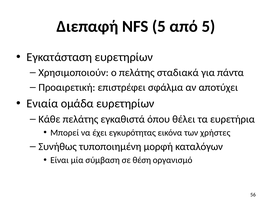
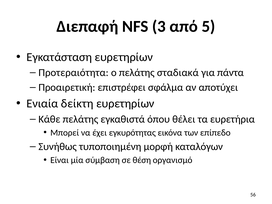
NFS 5: 5 -> 3
Χρησιμοποιούν: Χρησιμοποιούν -> Προτεραιότητα
ομάδα: ομάδα -> δείκτη
χρήστες: χρήστες -> επίπεδο
